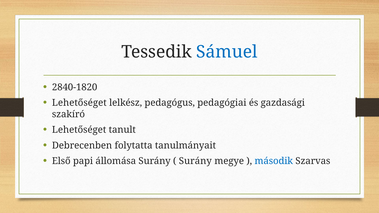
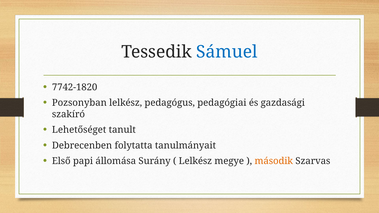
2840-1820: 2840-1820 -> 7742-1820
Lehetőséget at (79, 103): Lehetőséget -> Pozsonyban
Surány at (195, 161): Surány -> Lelkész
második colour: blue -> orange
